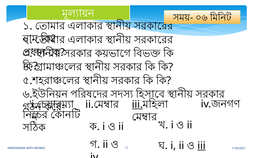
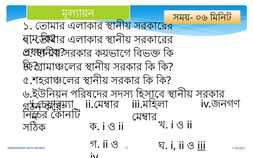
iii at (137, 104) underline: present -> none
